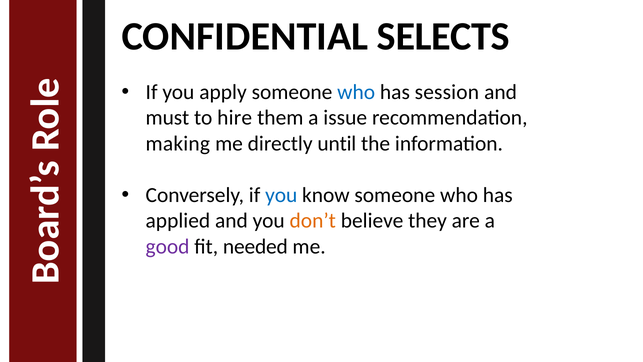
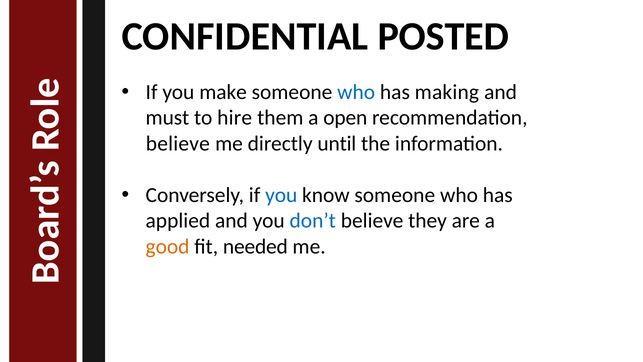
SELECTS: SELECTS -> POSTED
apply: apply -> make
session: session -> making
issue: issue -> open
making at (178, 143): making -> believe
don’t colour: orange -> blue
good colour: purple -> orange
